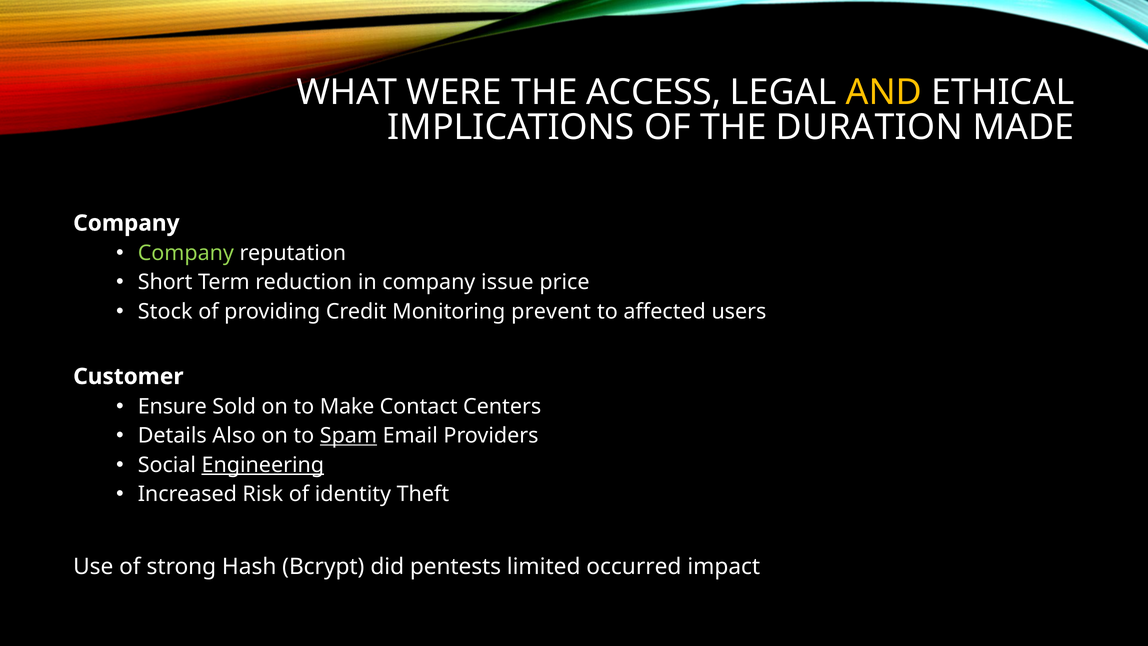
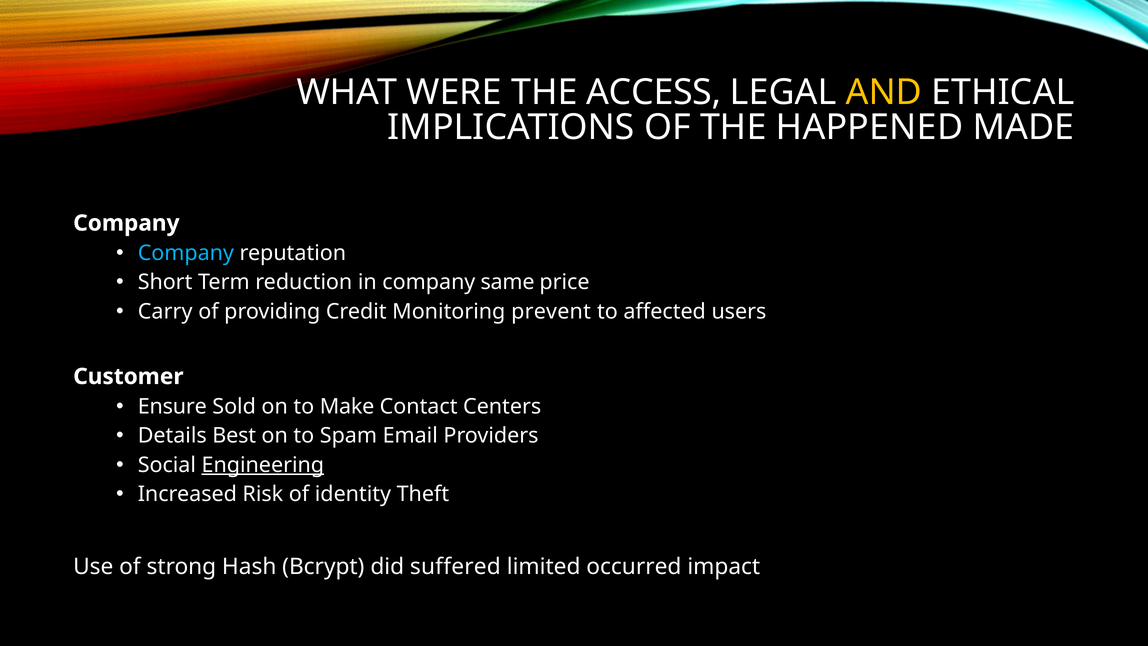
DURATION: DURATION -> HAPPENED
Company at (186, 253) colour: light green -> light blue
issue: issue -> same
Stock: Stock -> Carry
Also: Also -> Best
Spam underline: present -> none
pentests: pentests -> suffered
